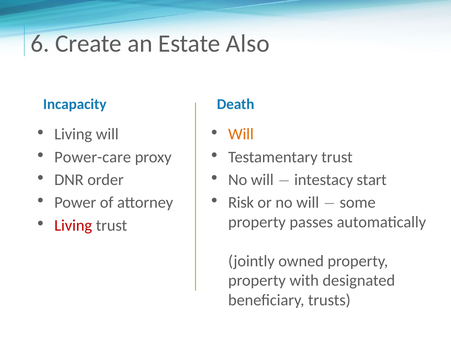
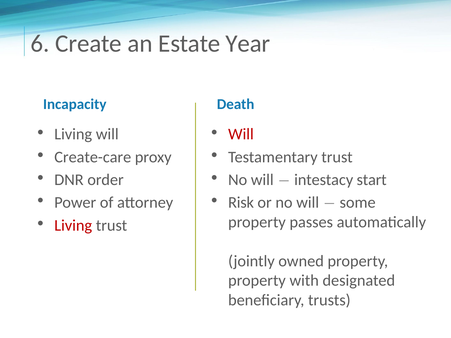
Also: Also -> Year
Will at (241, 134) colour: orange -> red
Power-care: Power-care -> Create-care
